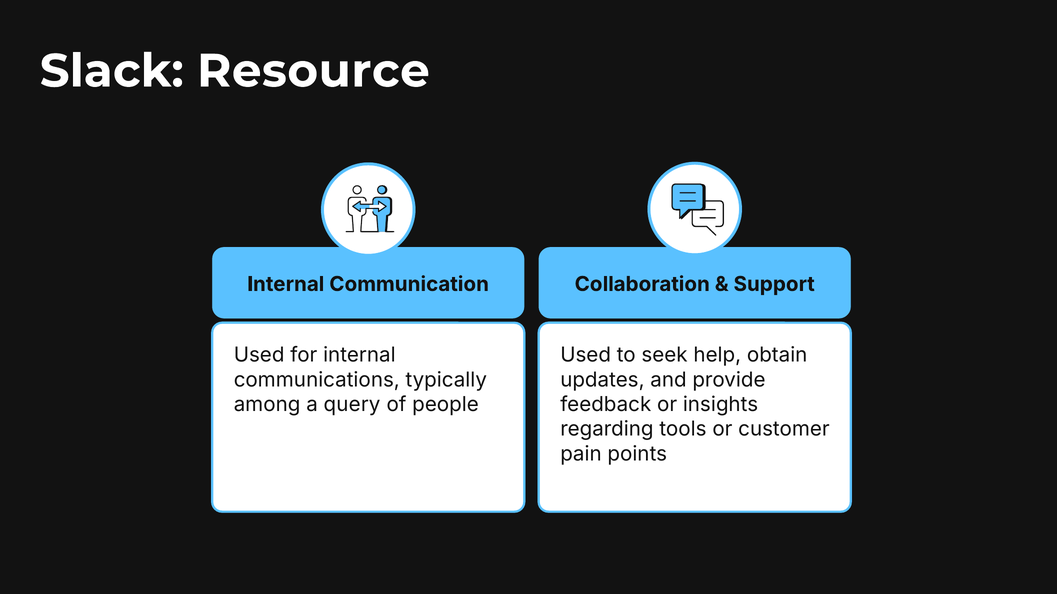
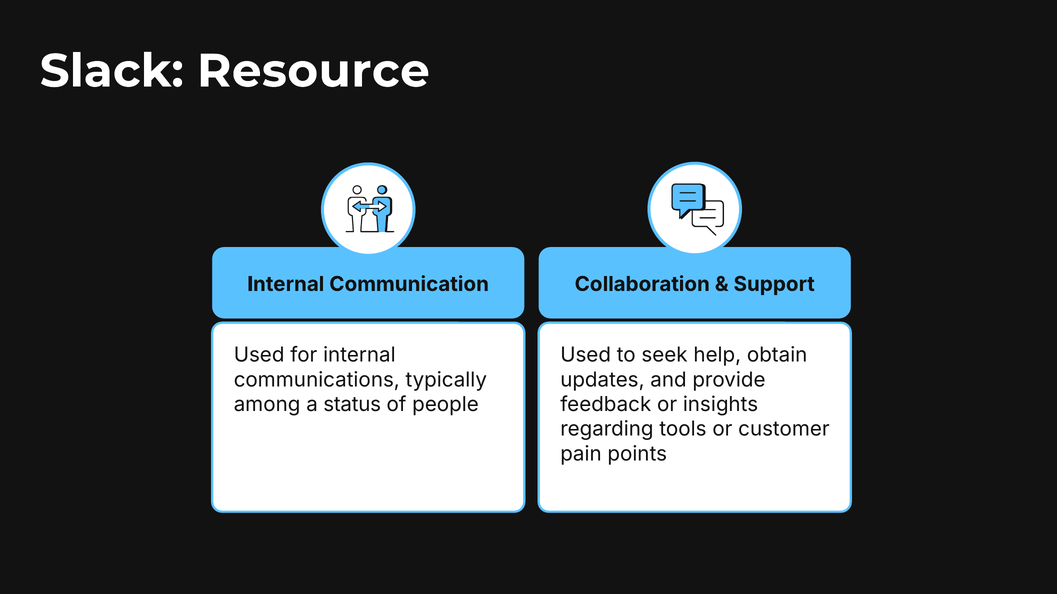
query: query -> status
